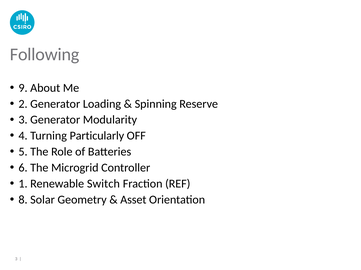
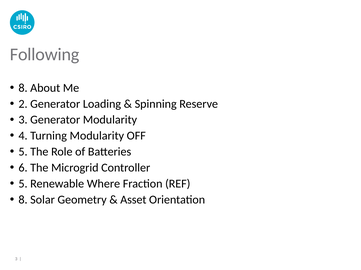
9 at (23, 88): 9 -> 8
Turning Particularly: Particularly -> Modularity
1 at (23, 184): 1 -> 5
Switch: Switch -> Where
